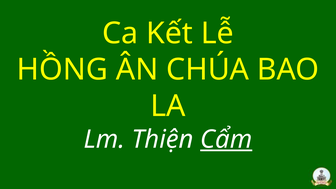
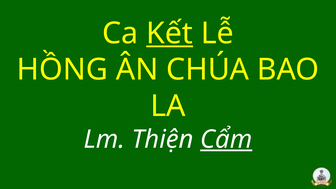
Kết underline: none -> present
